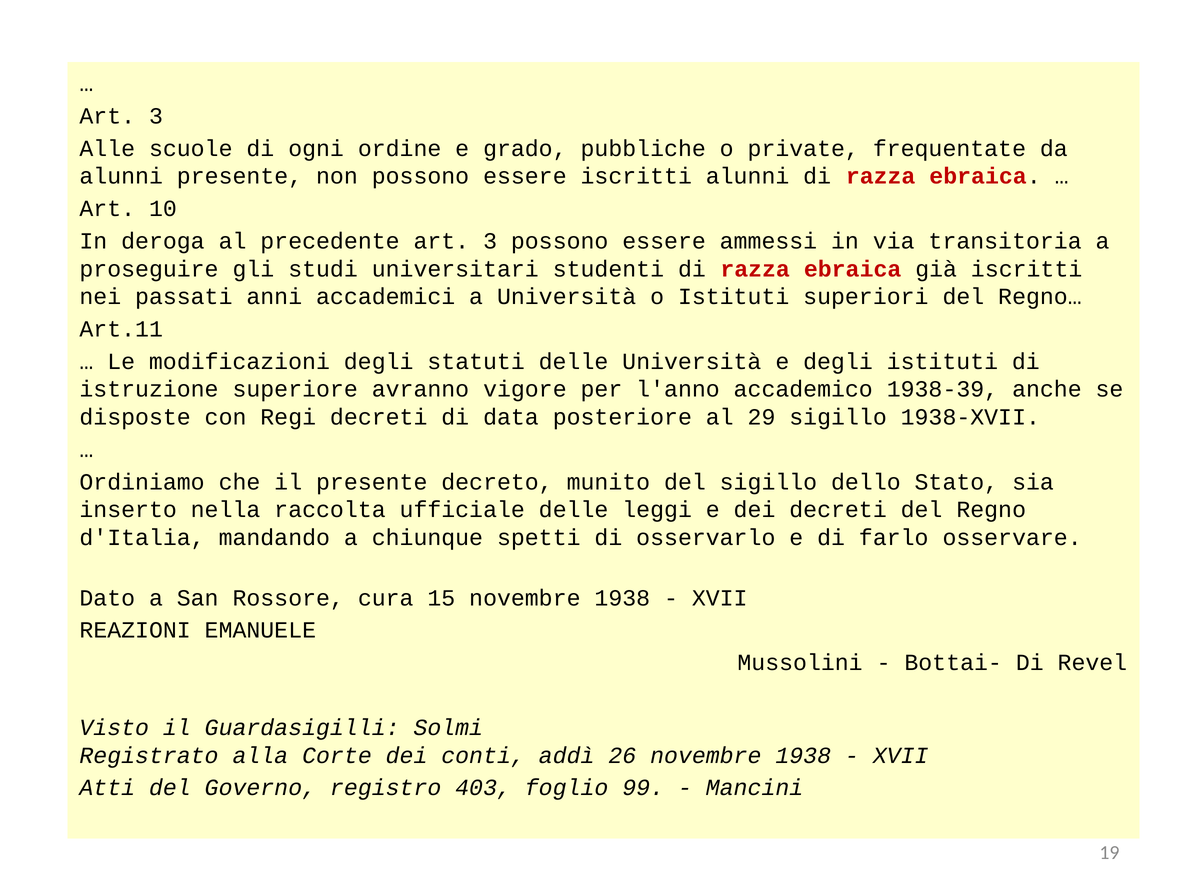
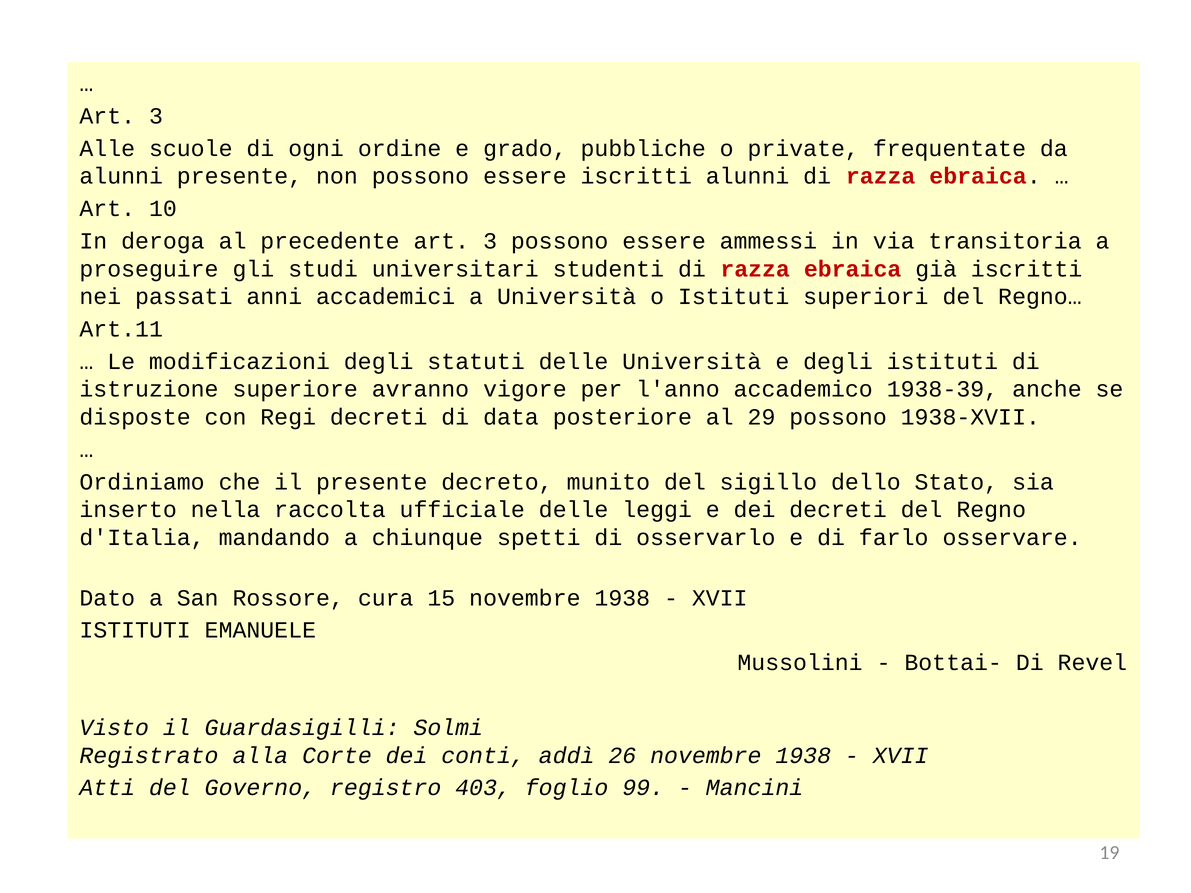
29 sigillo: sigillo -> possono
REAZIONI at (135, 630): REAZIONI -> ISTITUTI
